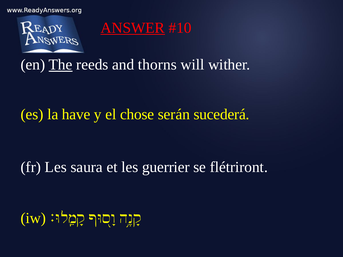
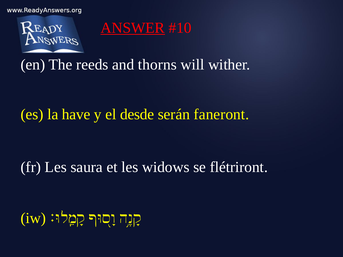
The underline: present -> none
chose: chose -> desde
sucederá: sucederá -> faneront
guerrier: guerrier -> widows
